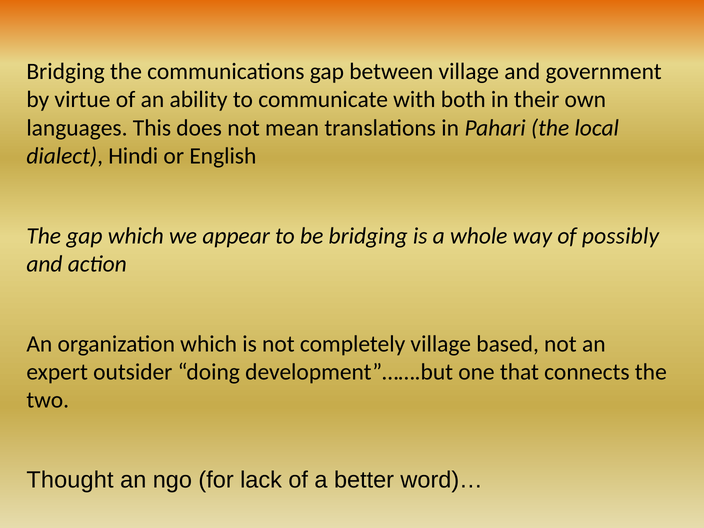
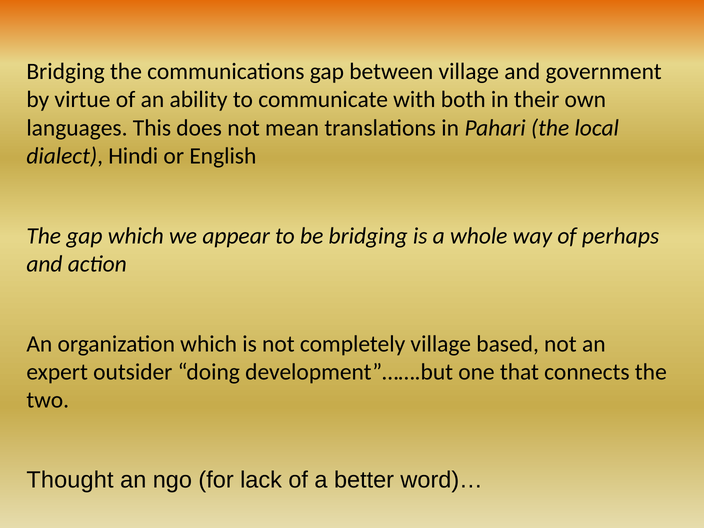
possibly: possibly -> perhaps
